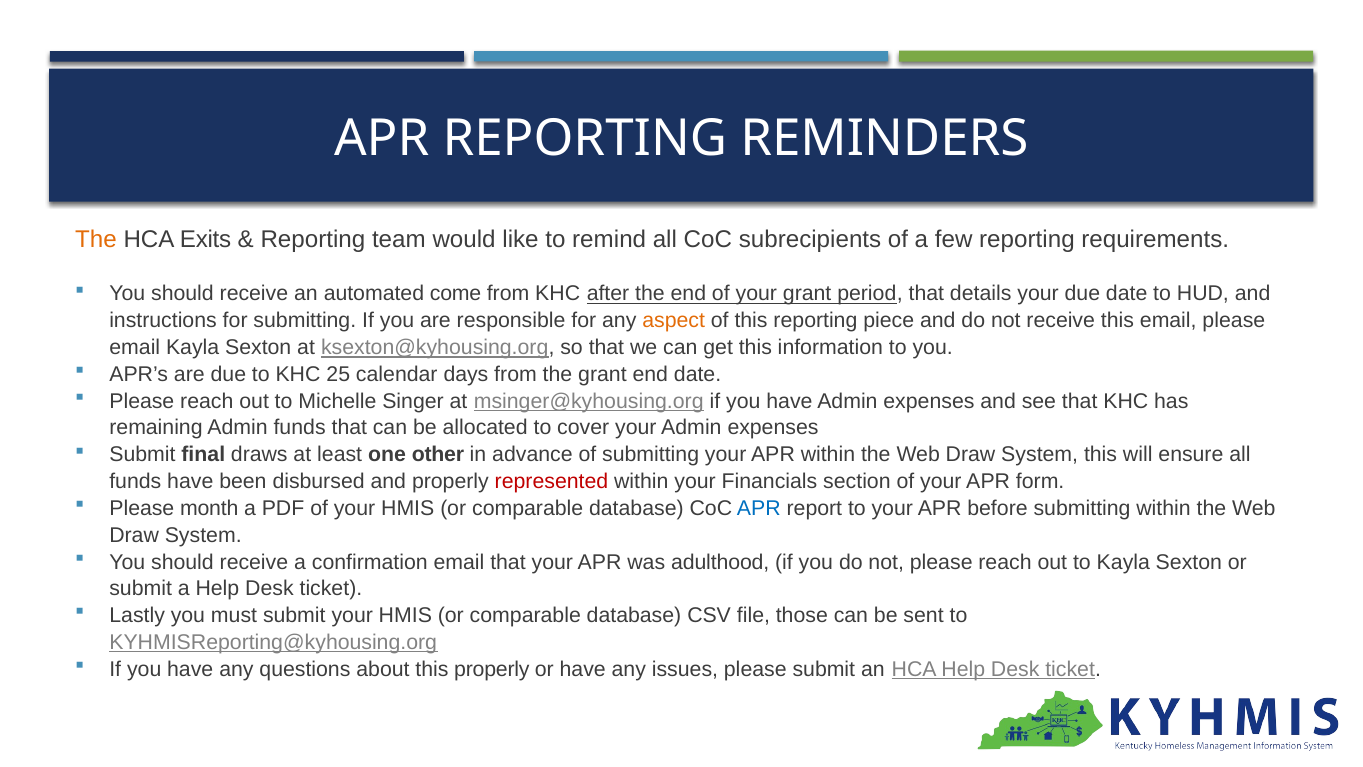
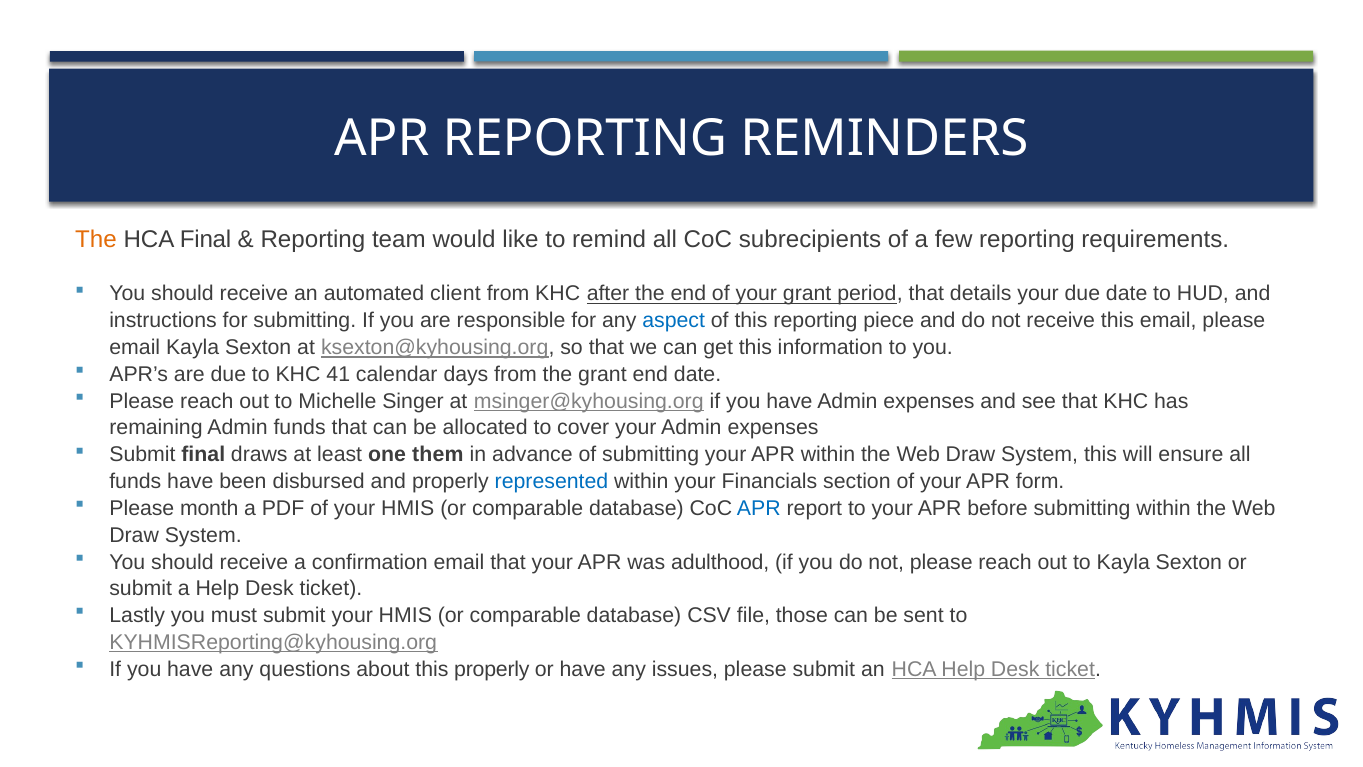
HCA Exits: Exits -> Final
come: come -> client
aspect colour: orange -> blue
25: 25 -> 41
other: other -> them
represented colour: red -> blue
